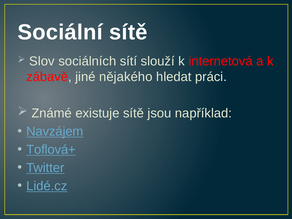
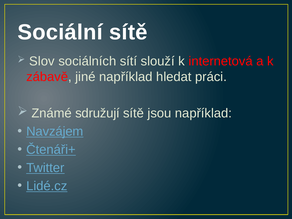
jiné nějakého: nějakého -> například
existuje: existuje -> sdružují
Toflová+: Toflová+ -> Čtenáři+
